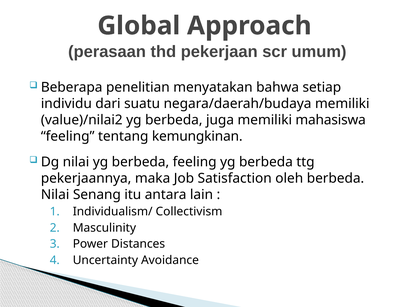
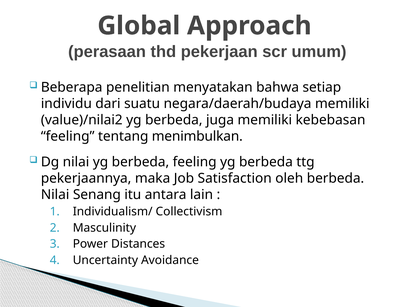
mahasiswa: mahasiswa -> kebebasan
kemungkinan: kemungkinan -> menimbulkan
